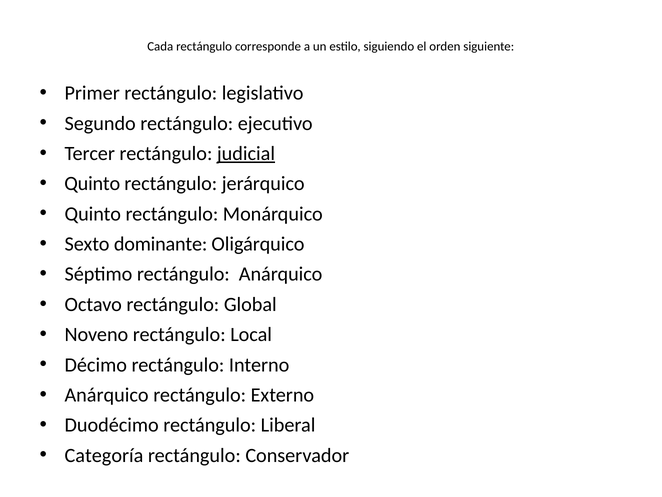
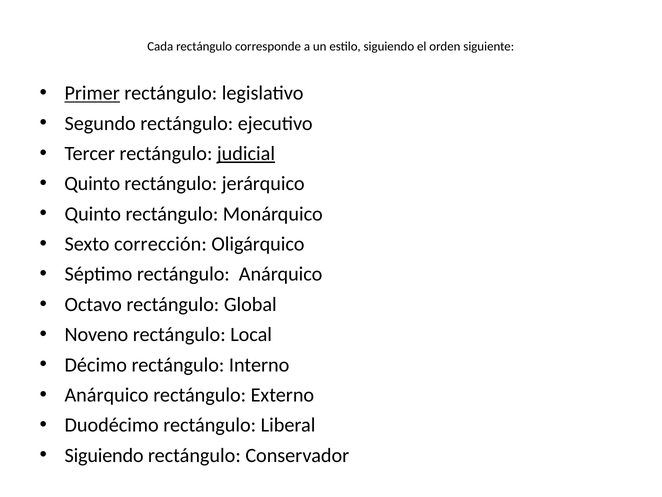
Primer underline: none -> present
dominante: dominante -> corrección
Categoría at (104, 455): Categoría -> Siguiendo
